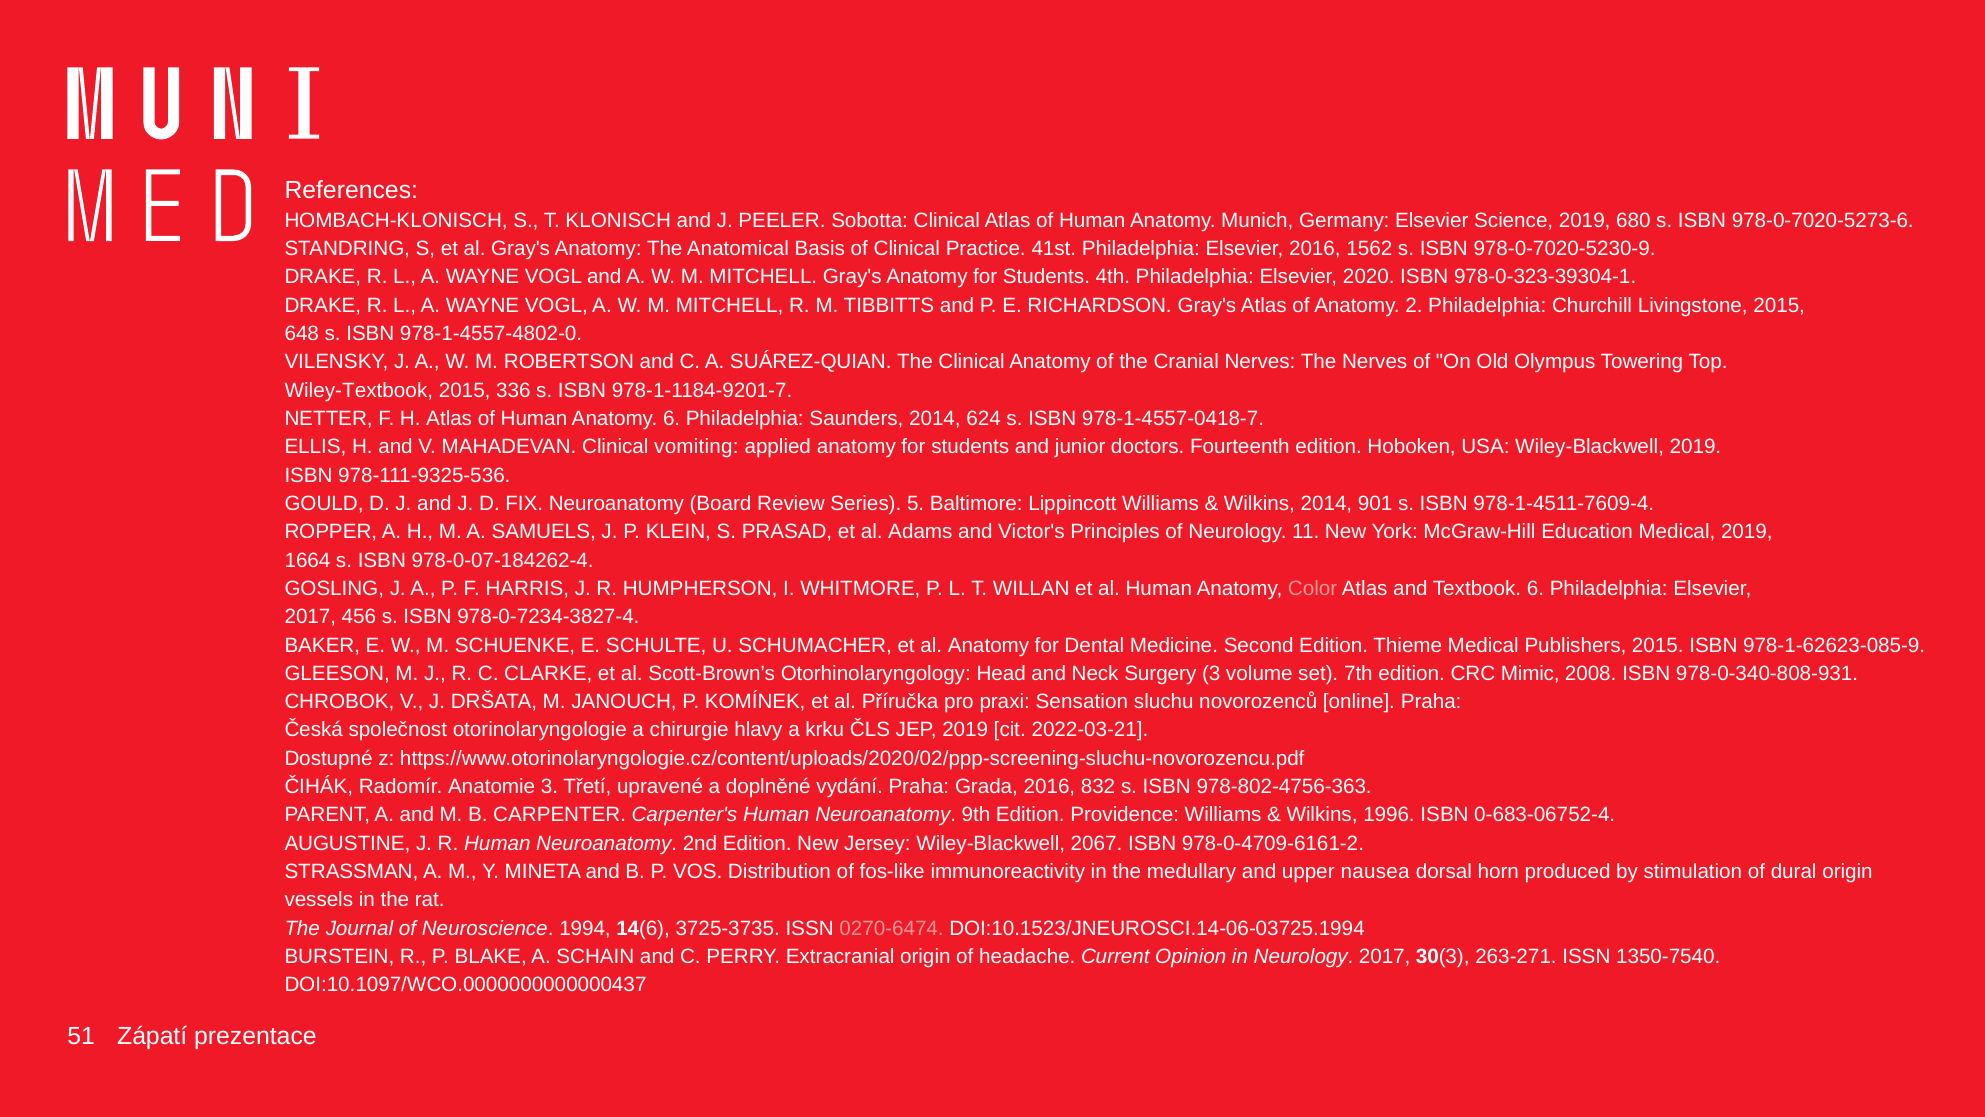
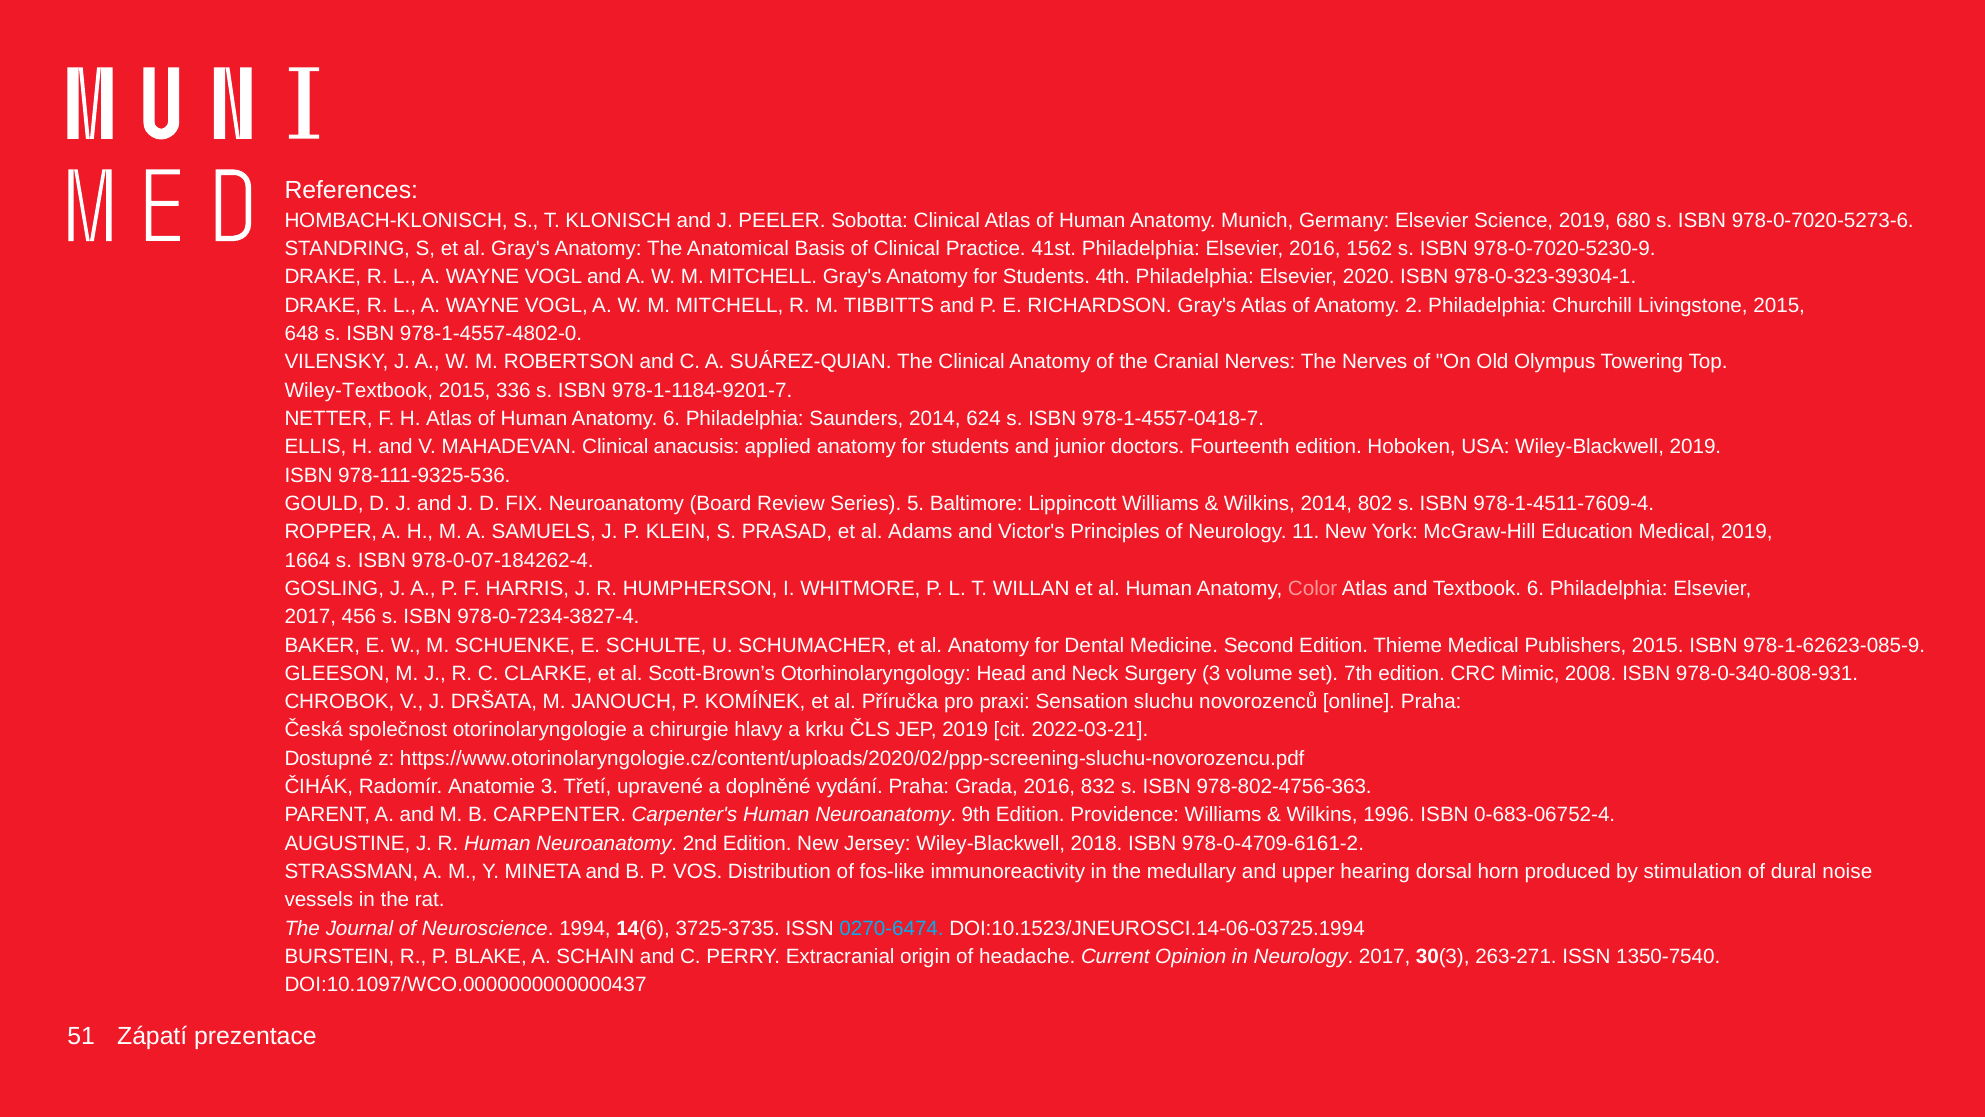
vomiting: vomiting -> anacusis
901: 901 -> 802
2067: 2067 -> 2018
nausea: nausea -> hearing
dural origin: origin -> noise
0270-6474 colour: pink -> light blue
